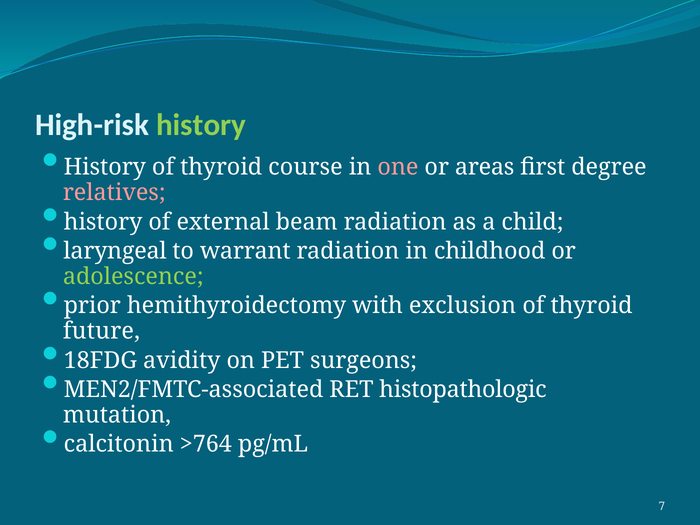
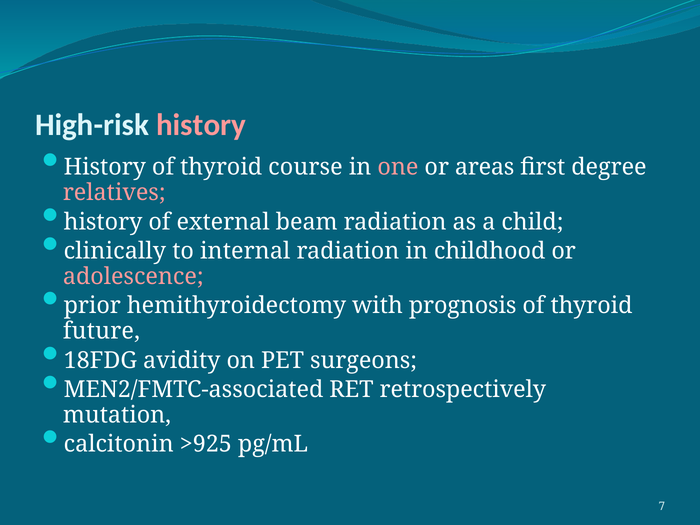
history at (201, 125) colour: light green -> pink
laryngeal: laryngeal -> clinically
warrant: warrant -> internal
adolescence colour: light green -> pink
exclusion: exclusion -> prognosis
histopathologic: histopathologic -> retrospectively
>764: >764 -> >925
